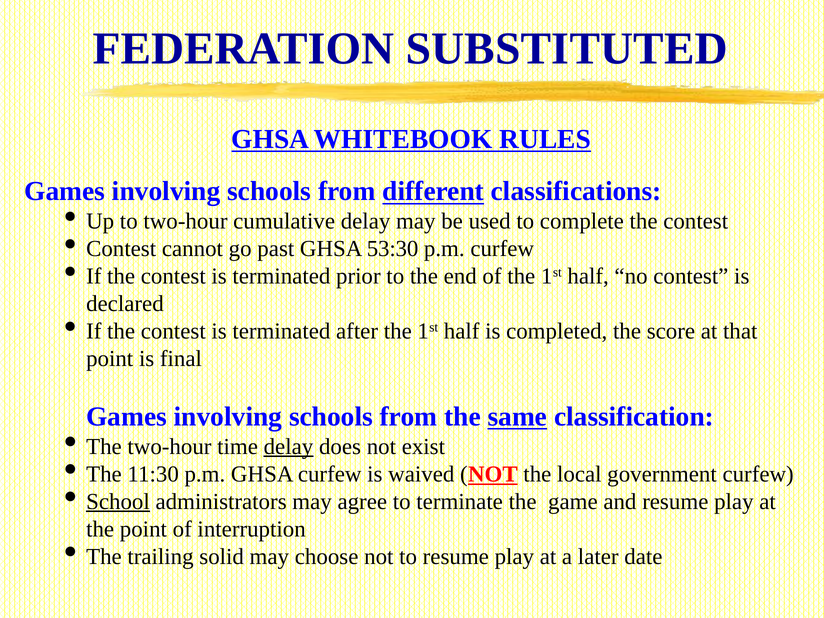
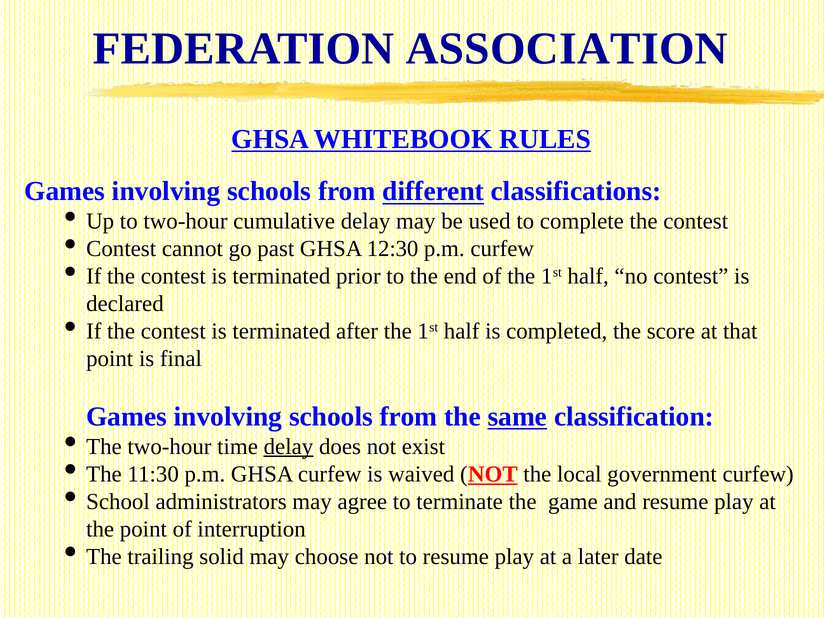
SUBSTITUTED: SUBSTITUTED -> ASSOCIATION
53:30: 53:30 -> 12:30
School underline: present -> none
